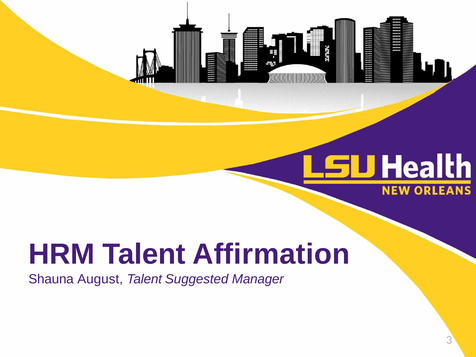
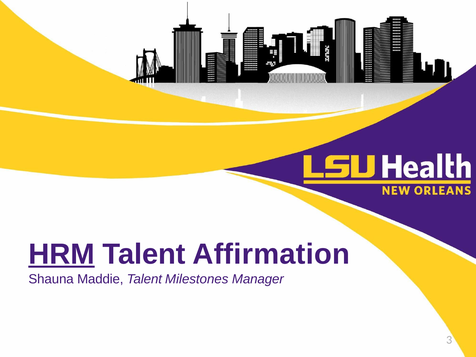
HRM underline: none -> present
August: August -> Maddie
Suggested: Suggested -> Milestones
